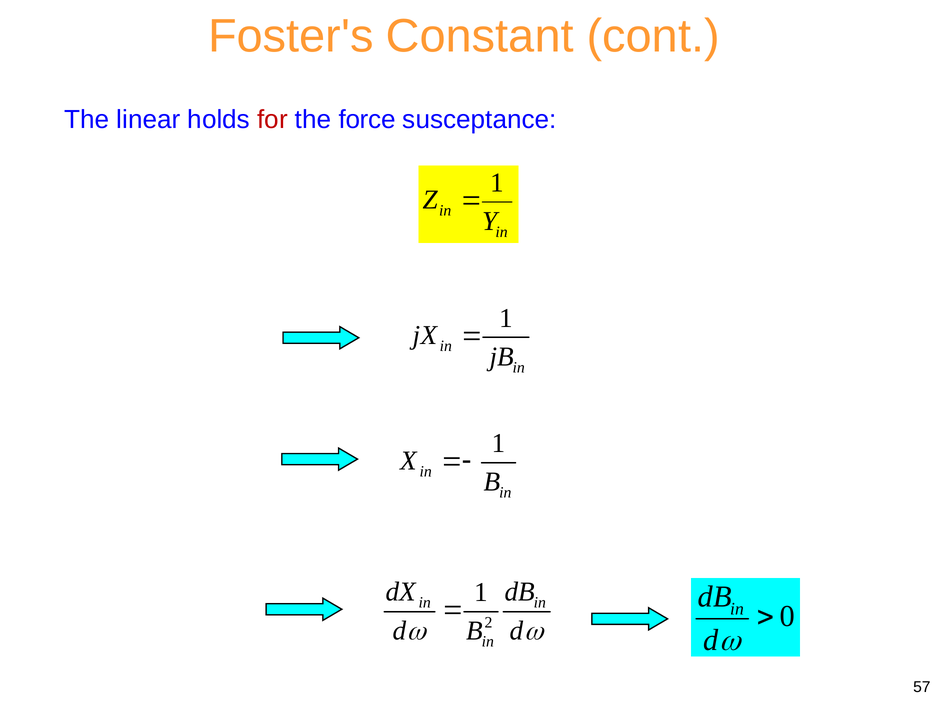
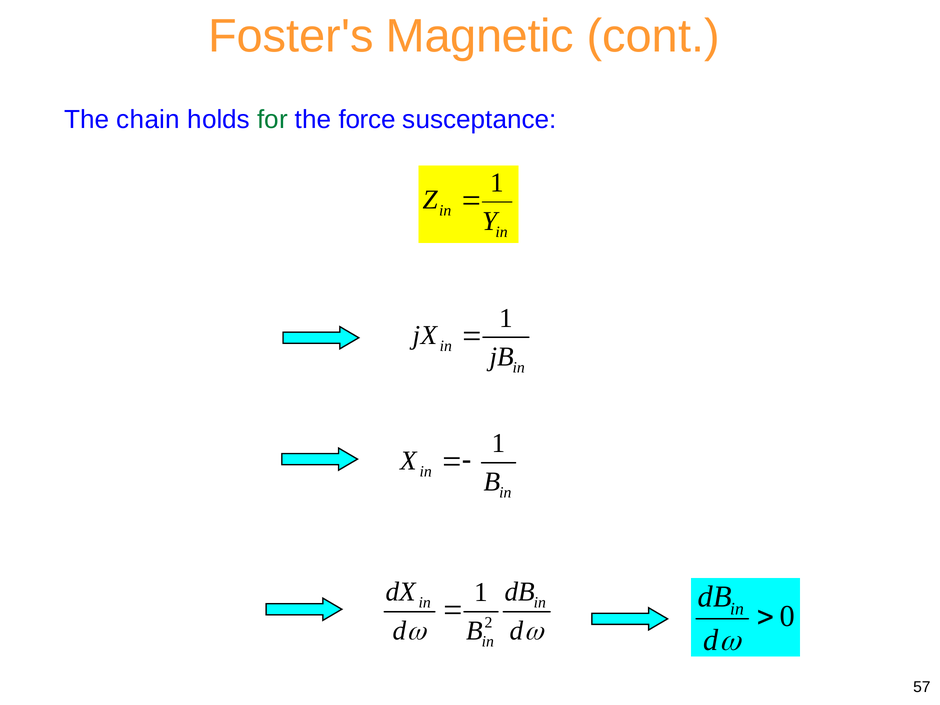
Constant: Constant -> Magnetic
linear: linear -> chain
for colour: red -> green
